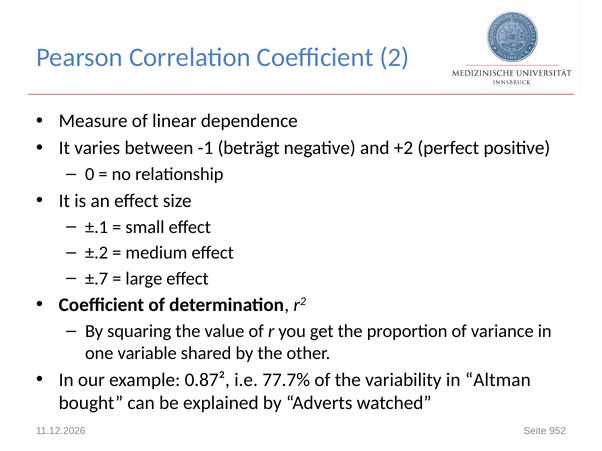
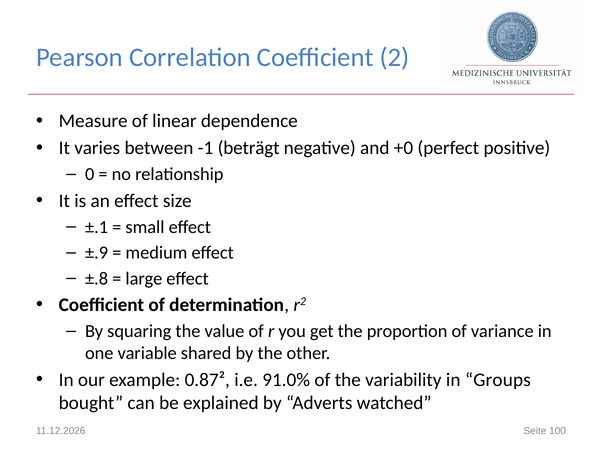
+2: +2 -> +0
±.2: ±.2 -> ±.9
±.7: ±.7 -> ±.8
77.7%: 77.7% -> 91.0%
Altman: Altman -> Groups
952: 952 -> 100
